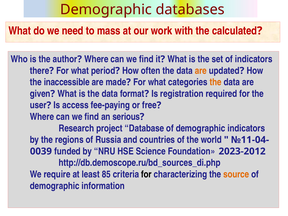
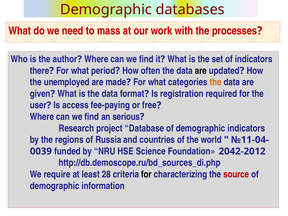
calculated: calculated -> processes
are at (201, 71) colour: orange -> black
inaccessible: inaccessible -> unemployed
2023-2012: 2023-2012 -> 2042-2012
85: 85 -> 28
source colour: orange -> red
